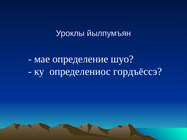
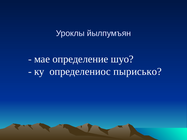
гордъёссэ: гордъёссэ -> пырисько
